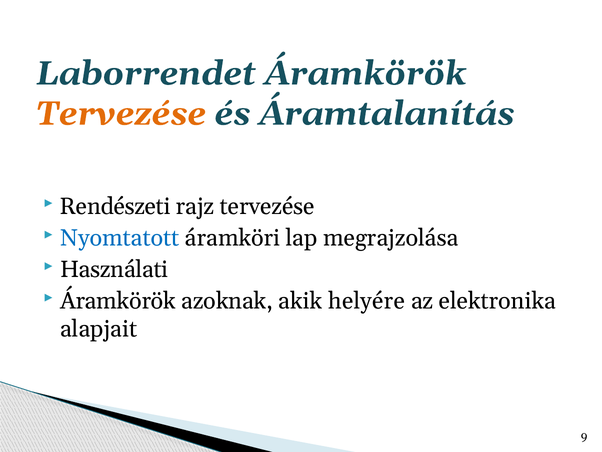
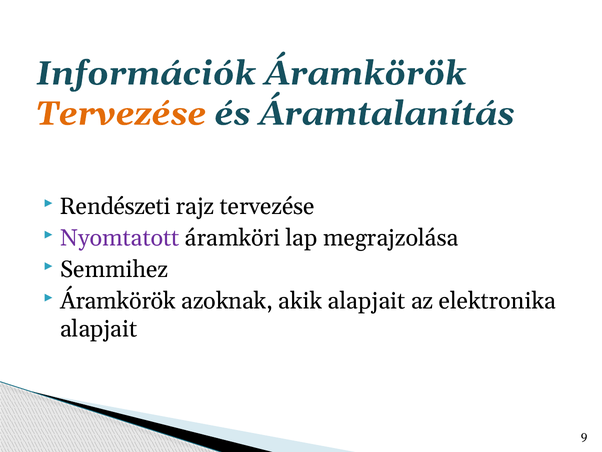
Laborrendet: Laborrendet -> Információk
Nyomtatott colour: blue -> purple
Használati: Használati -> Semmihez
akik helyére: helyére -> alapjait
